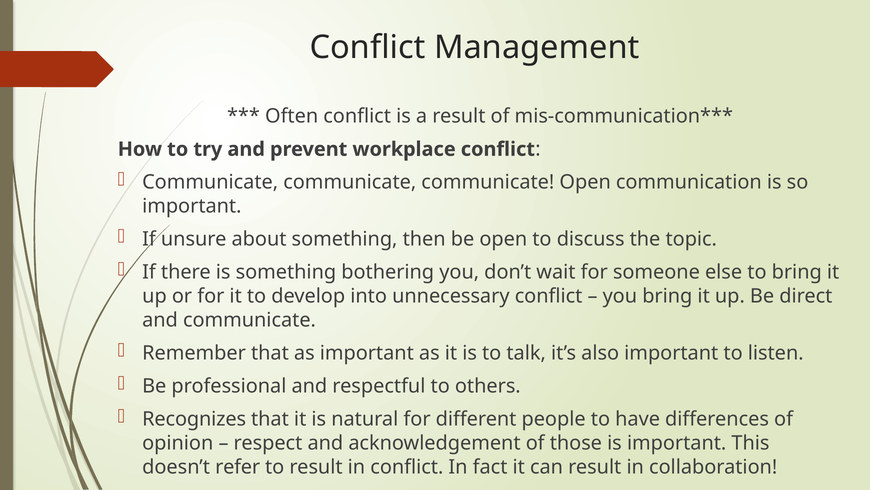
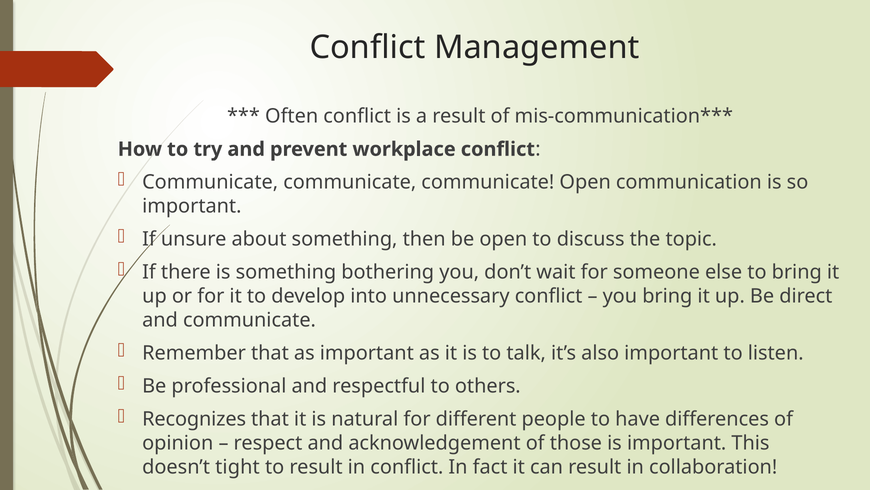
refer: refer -> tight
